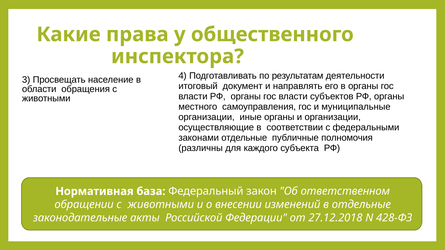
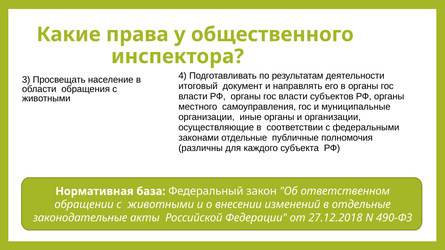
428-ФЗ: 428-ФЗ -> 490-ФЗ
